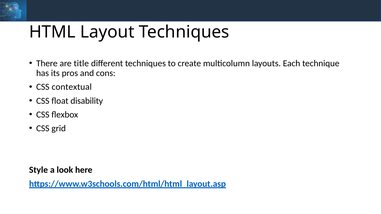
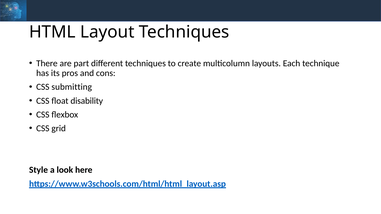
title: title -> part
contextual: contextual -> submitting
